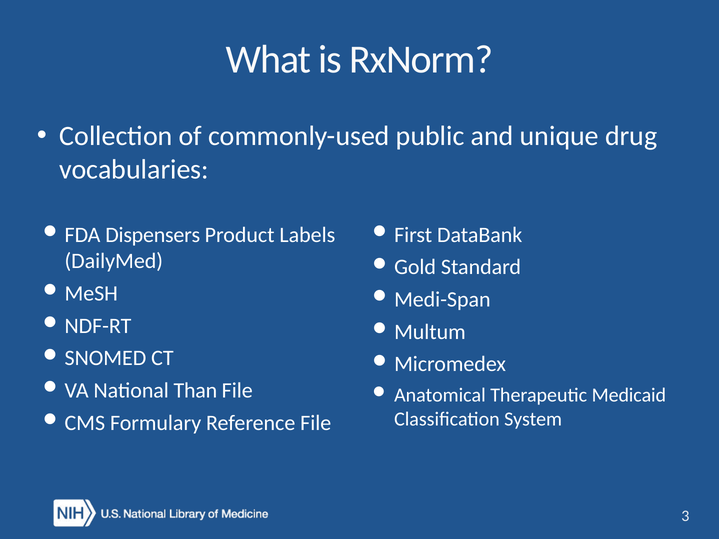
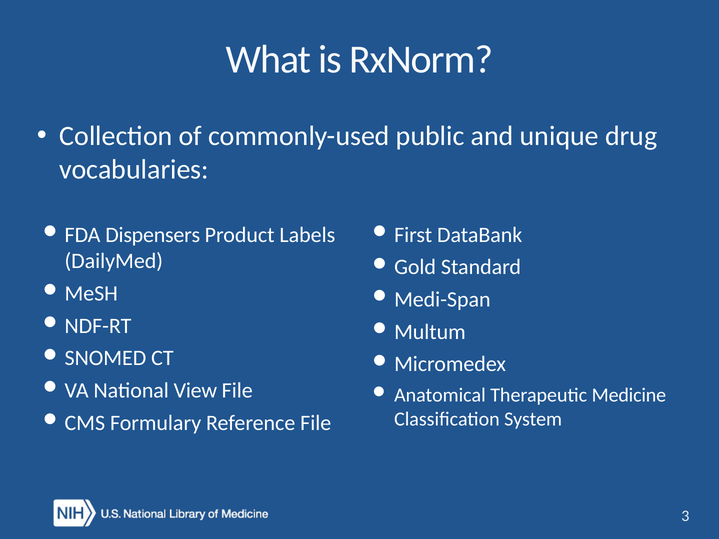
Than: Than -> View
Medicaid: Medicaid -> Medicine
